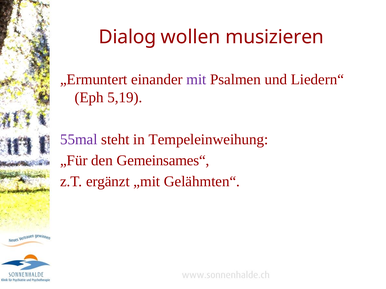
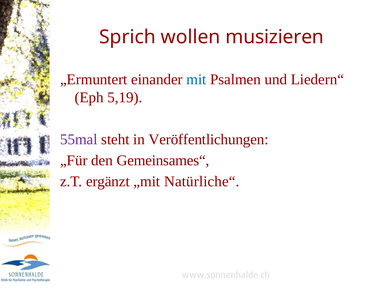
Dialog: Dialog -> Sprich
mit colour: purple -> blue
Tempeleinweihung: Tempeleinweihung -> Veröffentlichungen
Gelähmten“: Gelähmten“ -> Natürliche“
